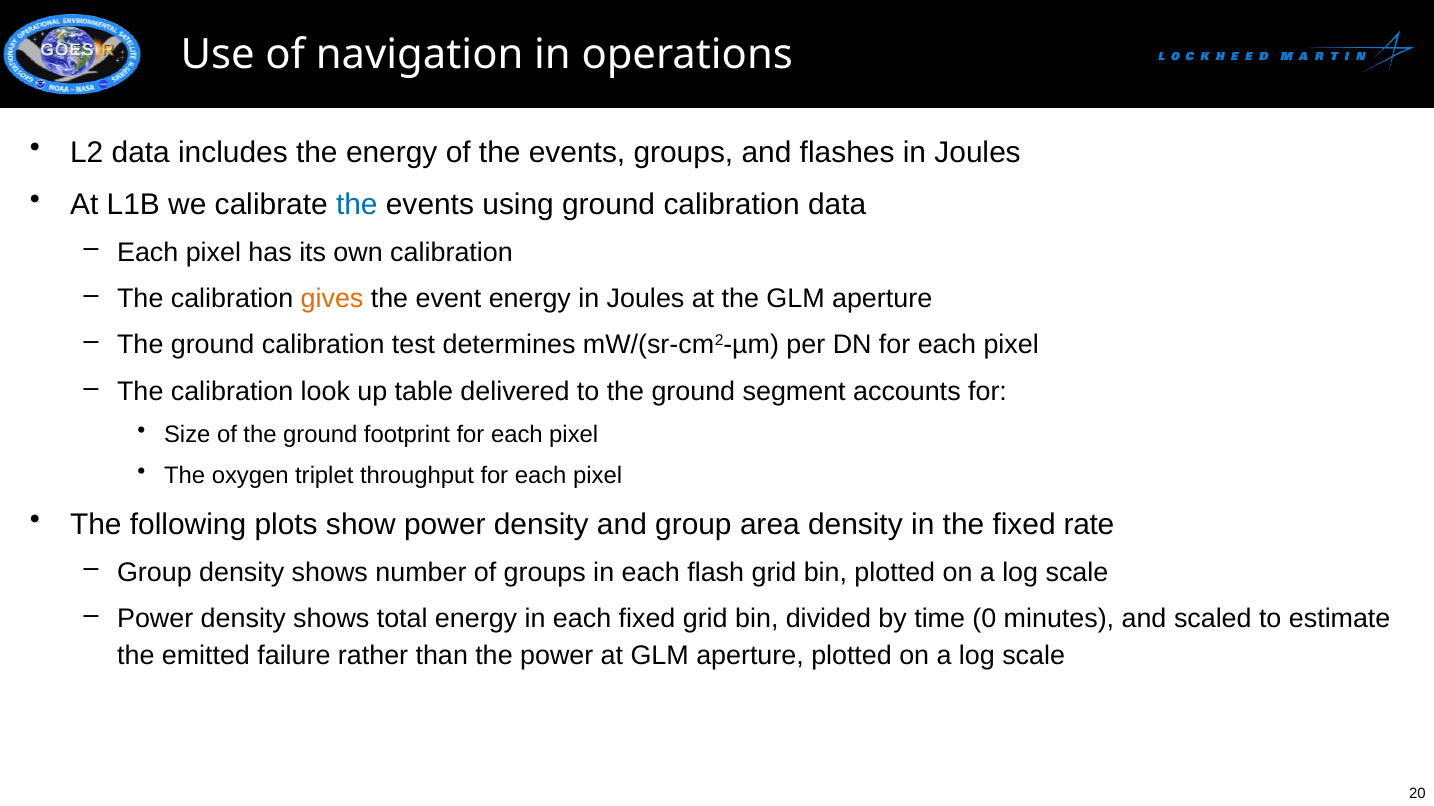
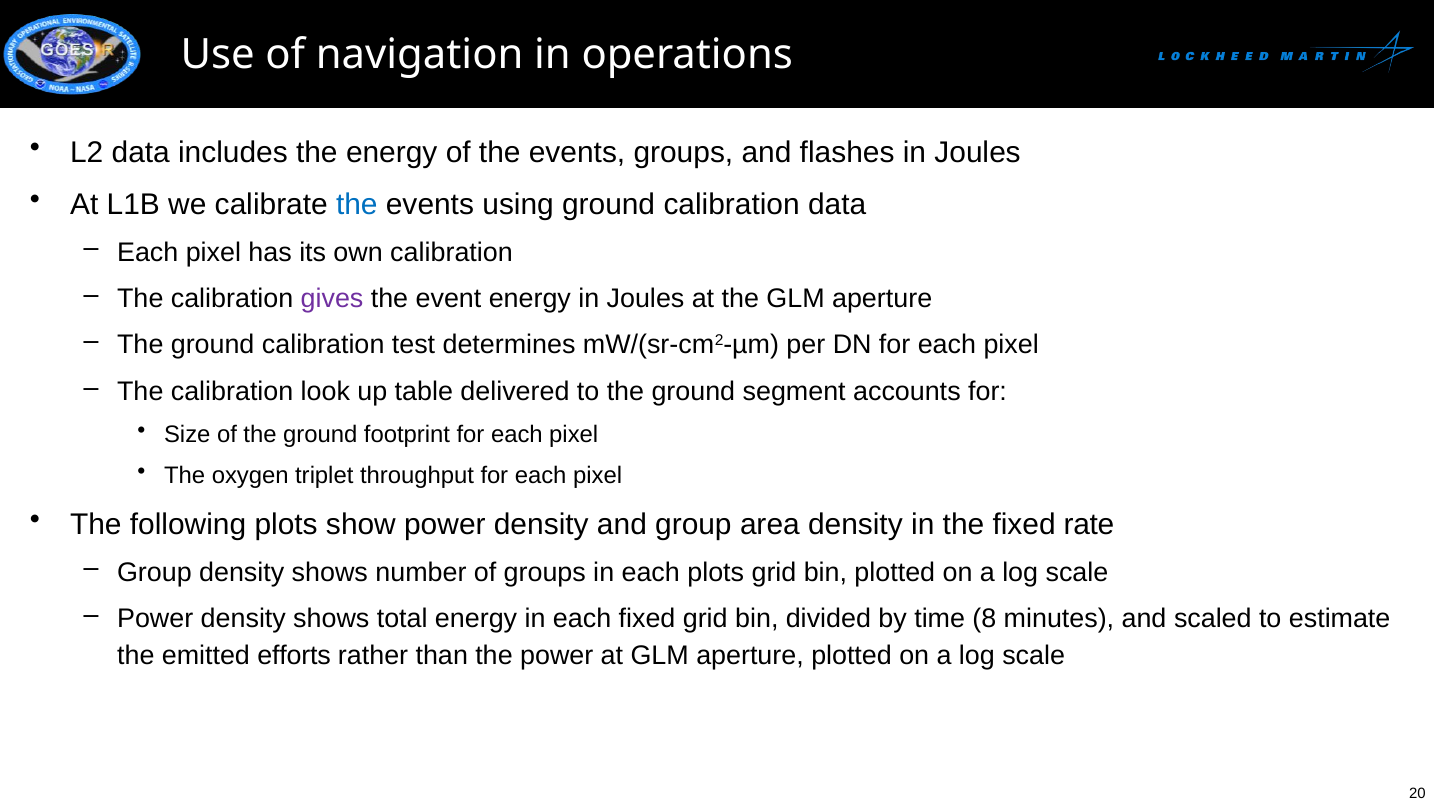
gives colour: orange -> purple
each flash: flash -> plots
0: 0 -> 8
failure: failure -> efforts
